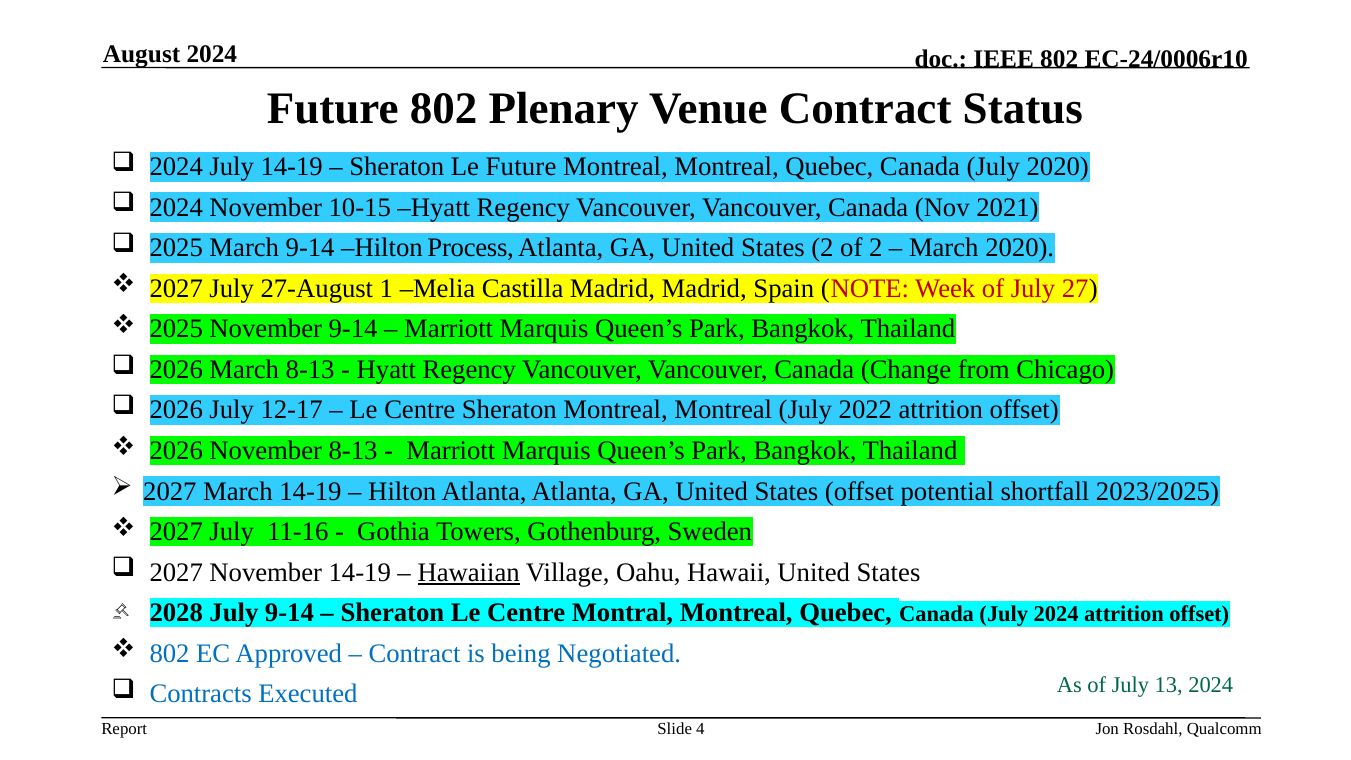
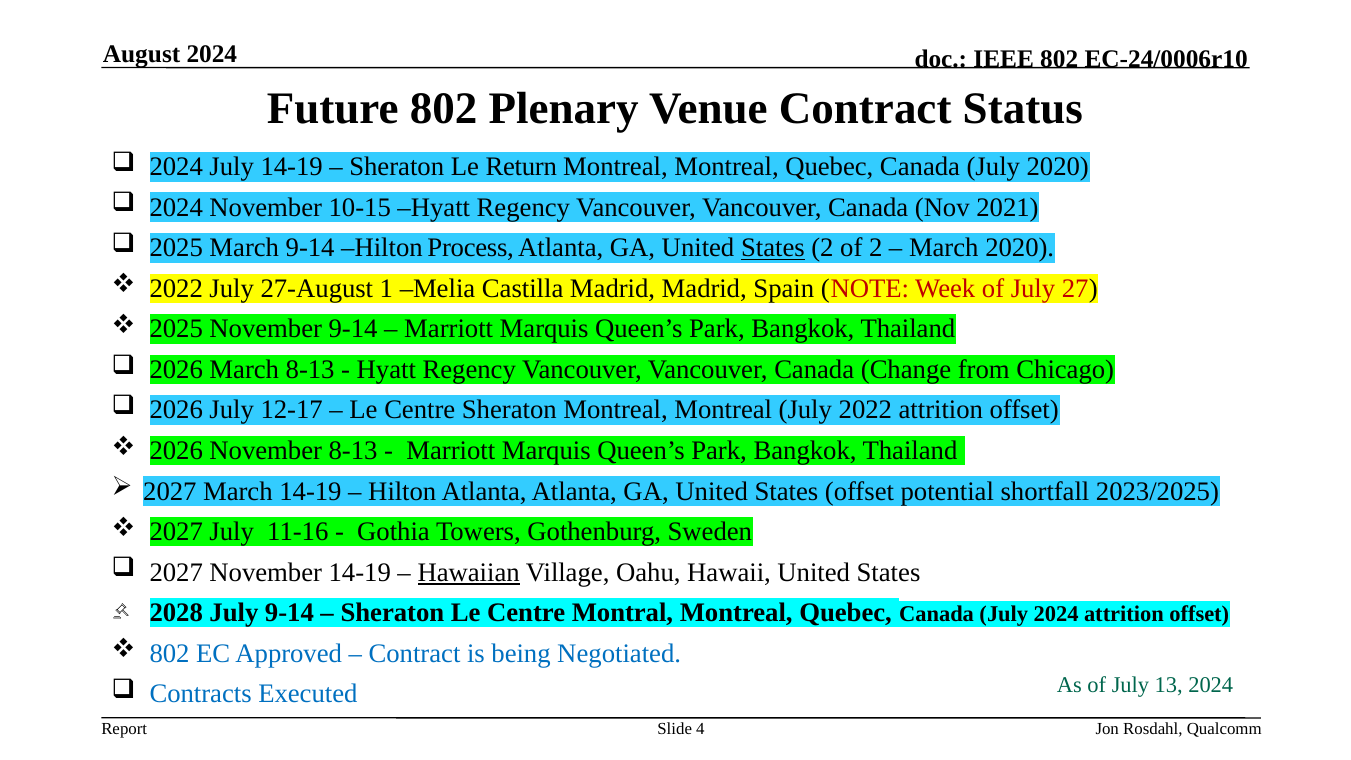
Le Future: Future -> Return
States at (773, 248) underline: none -> present
2027 at (176, 288): 2027 -> 2022
